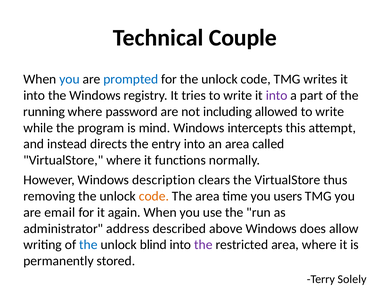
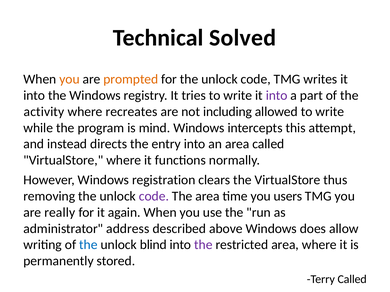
Couple: Couple -> Solved
you at (70, 79) colour: blue -> orange
prompted colour: blue -> orange
running: running -> activity
password: password -> recreates
description: description -> registration
code at (154, 196) colour: orange -> purple
email: email -> really
Terry Solely: Solely -> Called
